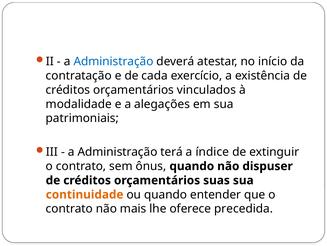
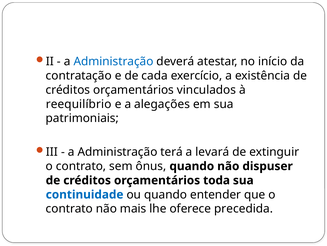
modalidade: modalidade -> reequilíbrio
índice: índice -> levará
suas: suas -> toda
continuidade colour: orange -> blue
